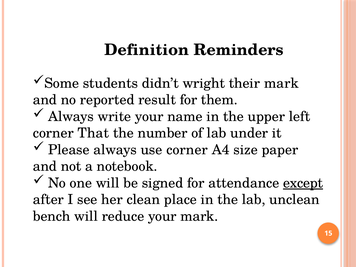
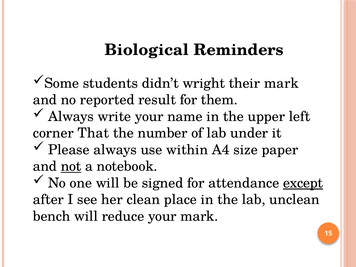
Definition: Definition -> Biological
use corner: corner -> within
not underline: none -> present
